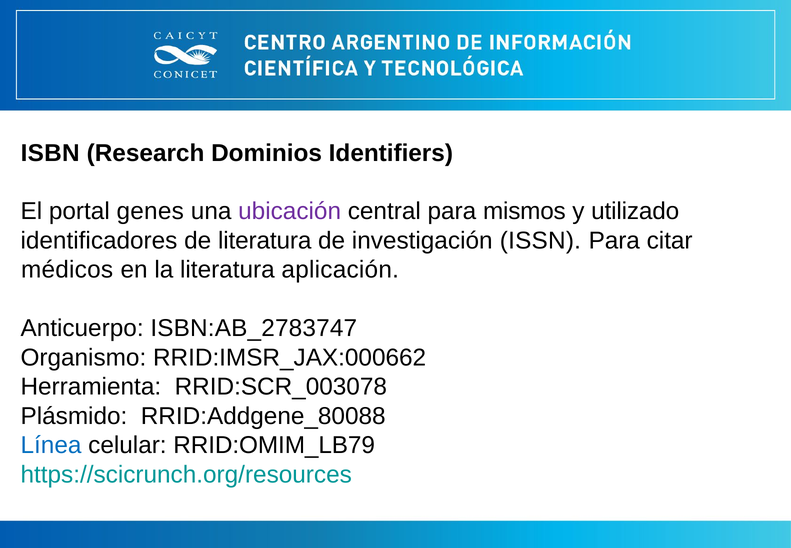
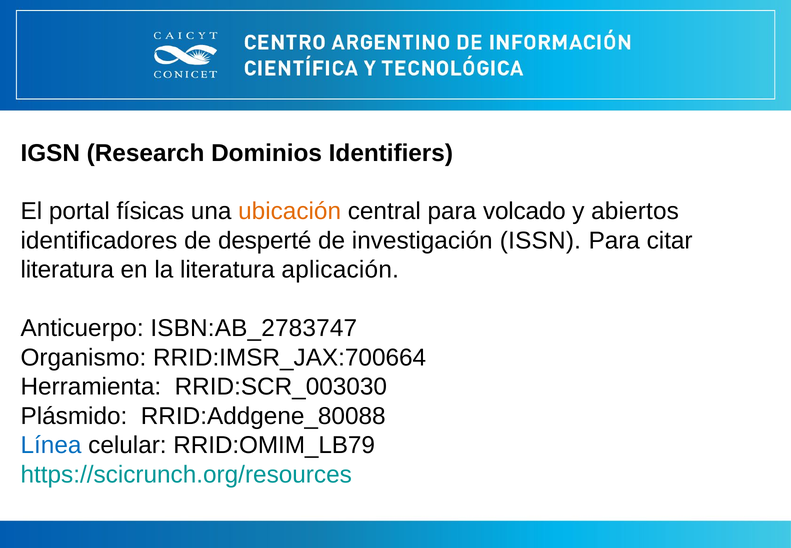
ISBN: ISBN -> IGSN
genes: genes -> físicas
ubicación colour: purple -> orange
mismos: mismos -> volcado
utilizado: utilizado -> abiertos
de literatura: literatura -> desperté
médicos at (67, 270): médicos -> literatura
RRID:IMSR_JAX:000662: RRID:IMSR_JAX:000662 -> RRID:IMSR_JAX:700664
RRID:SCR_003078: RRID:SCR_003078 -> RRID:SCR_003030
